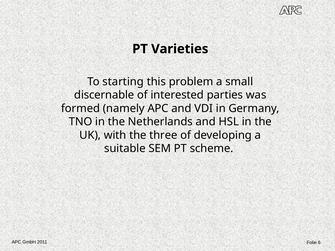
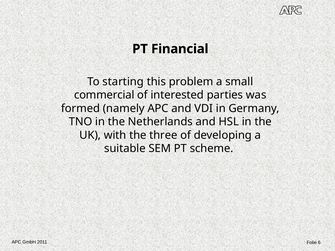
Varieties: Varieties -> Financial
discernable: discernable -> commercial
